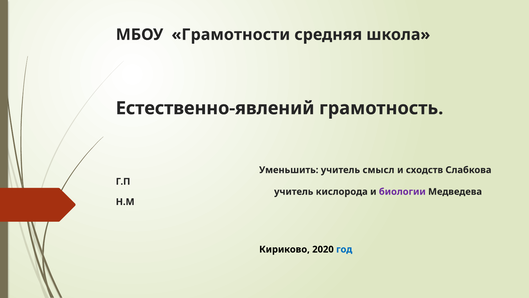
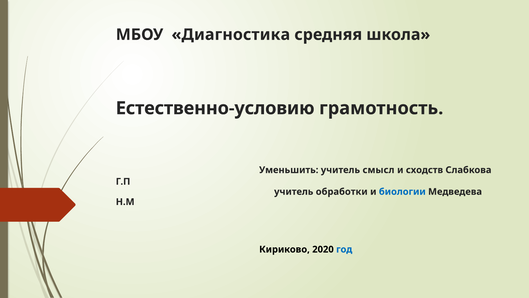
Грамотности: Грамотности -> Диагностика
Естественно-явлений: Естественно-явлений -> Естественно-условию
кислорода: кислорода -> обработки
биологии colour: purple -> blue
